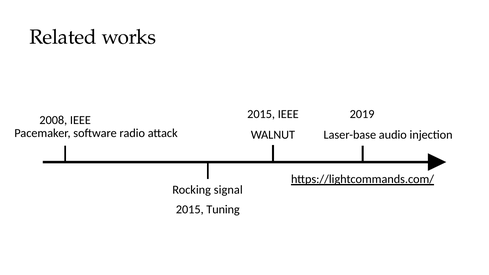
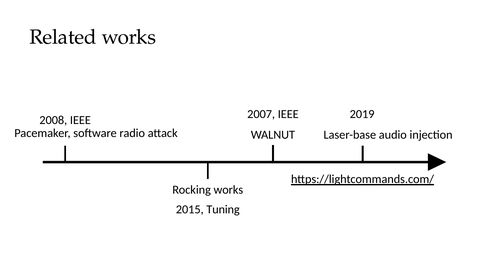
2015 at (261, 114): 2015 -> 2007
Rocking signal: signal -> works
